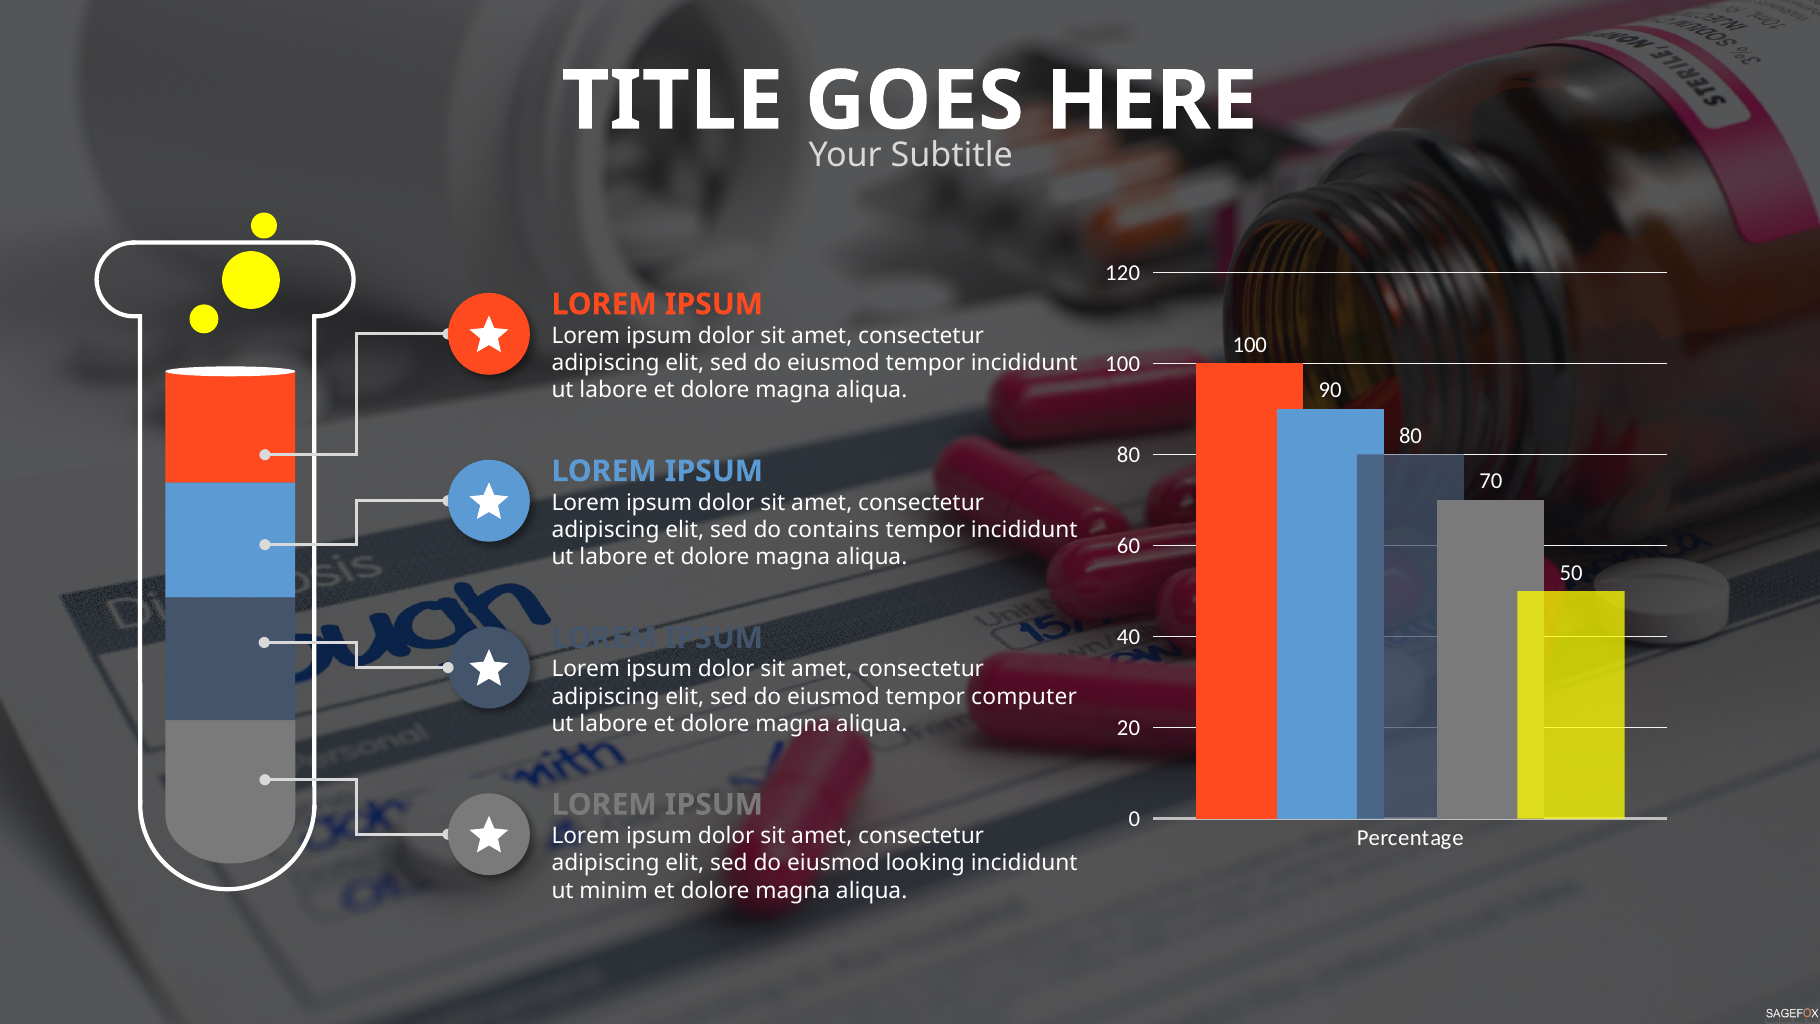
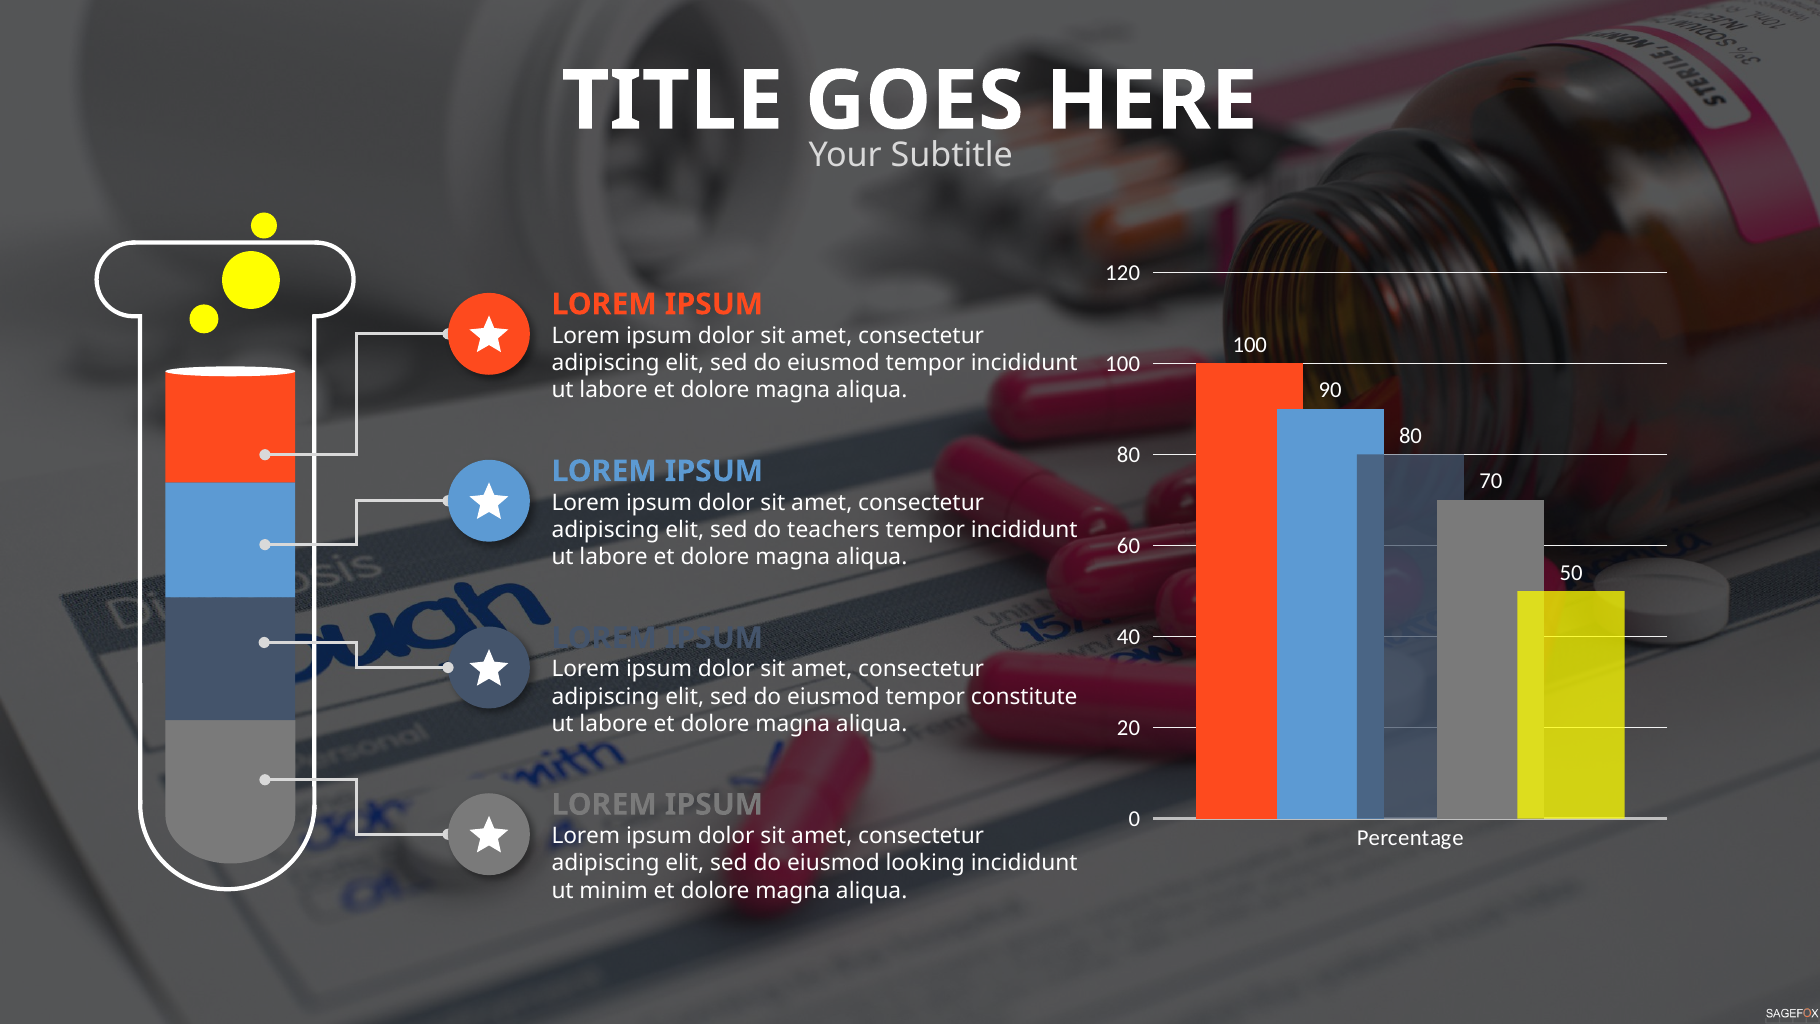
contains: contains -> teachers
computer: computer -> constitute
